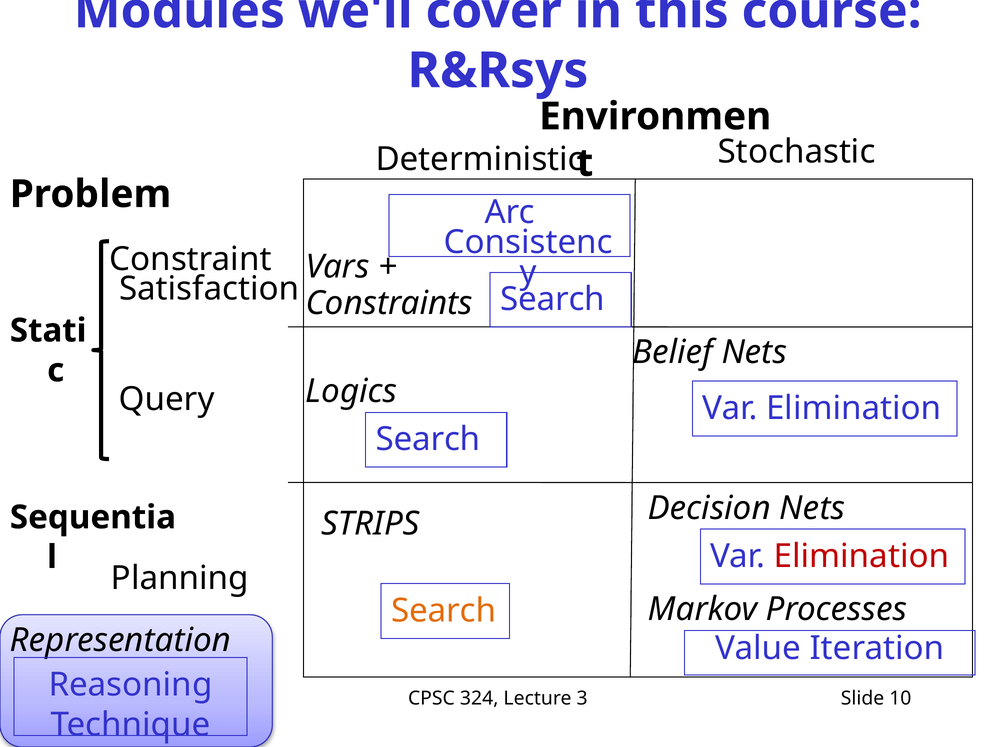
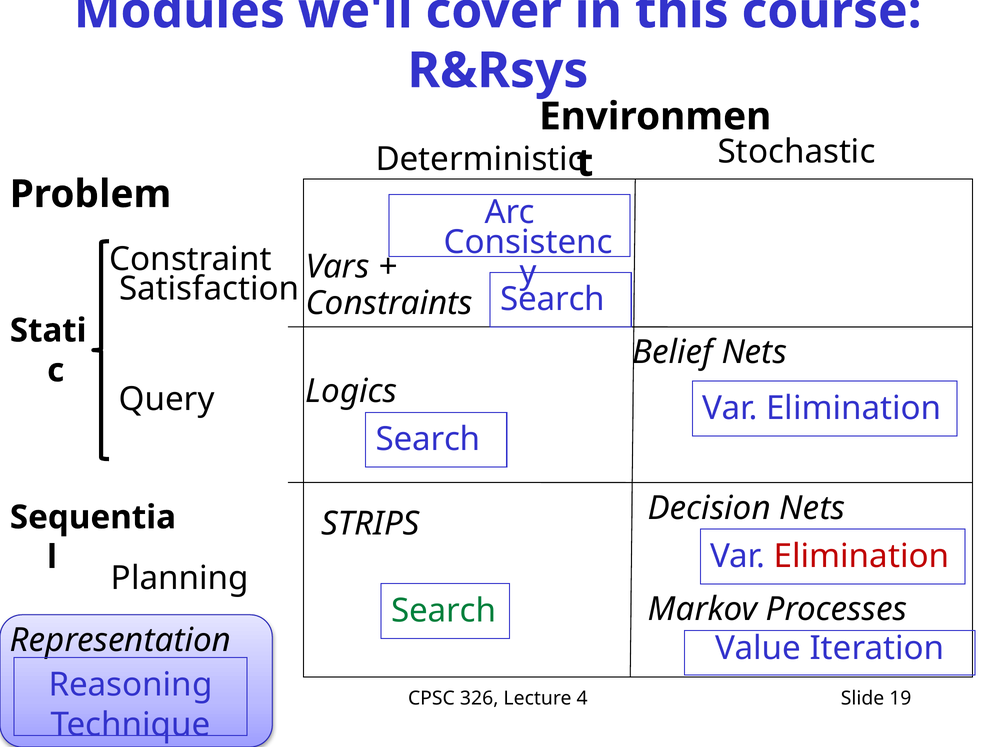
Search at (444, 611) colour: orange -> green
324: 324 -> 326
3: 3 -> 4
10: 10 -> 19
